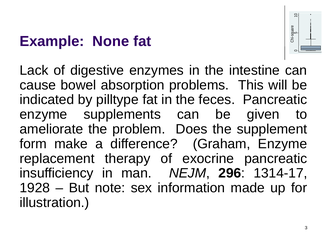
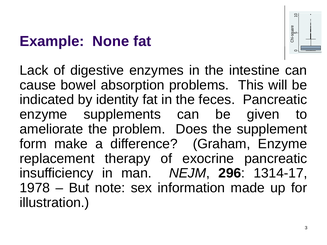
pilltype: pilltype -> identity
1928: 1928 -> 1978
